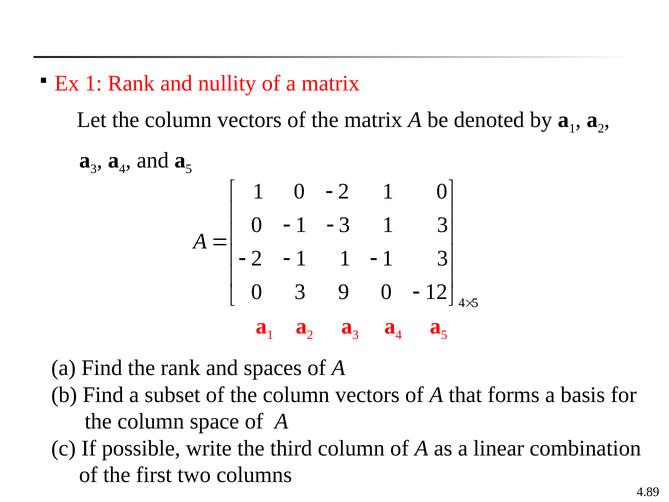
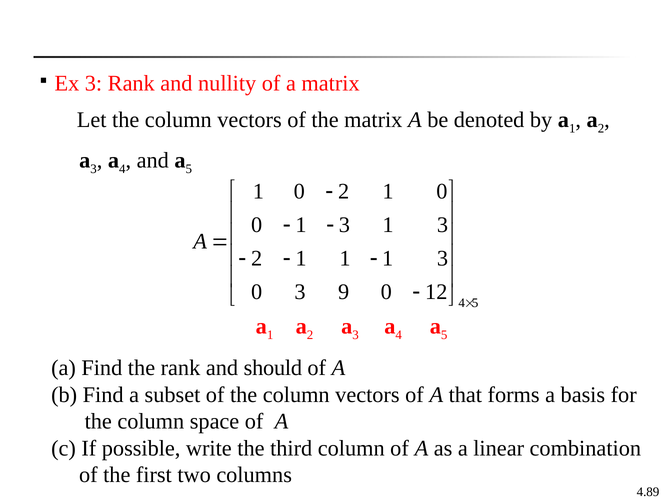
Ex 1: 1 -> 3
spaces: spaces -> should
